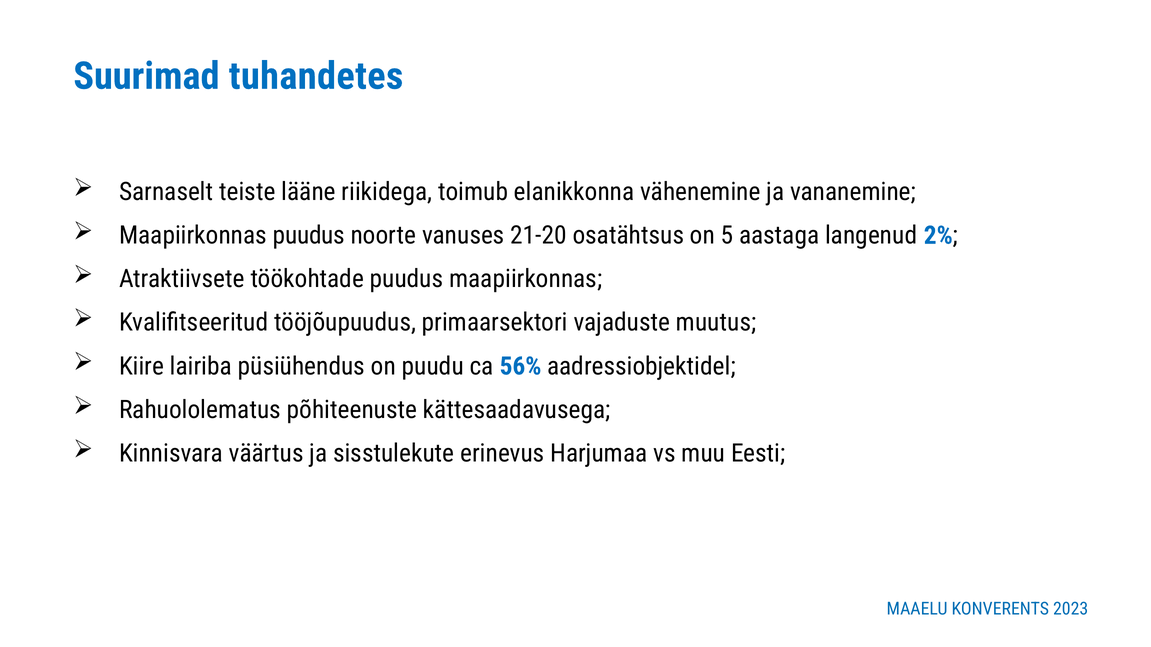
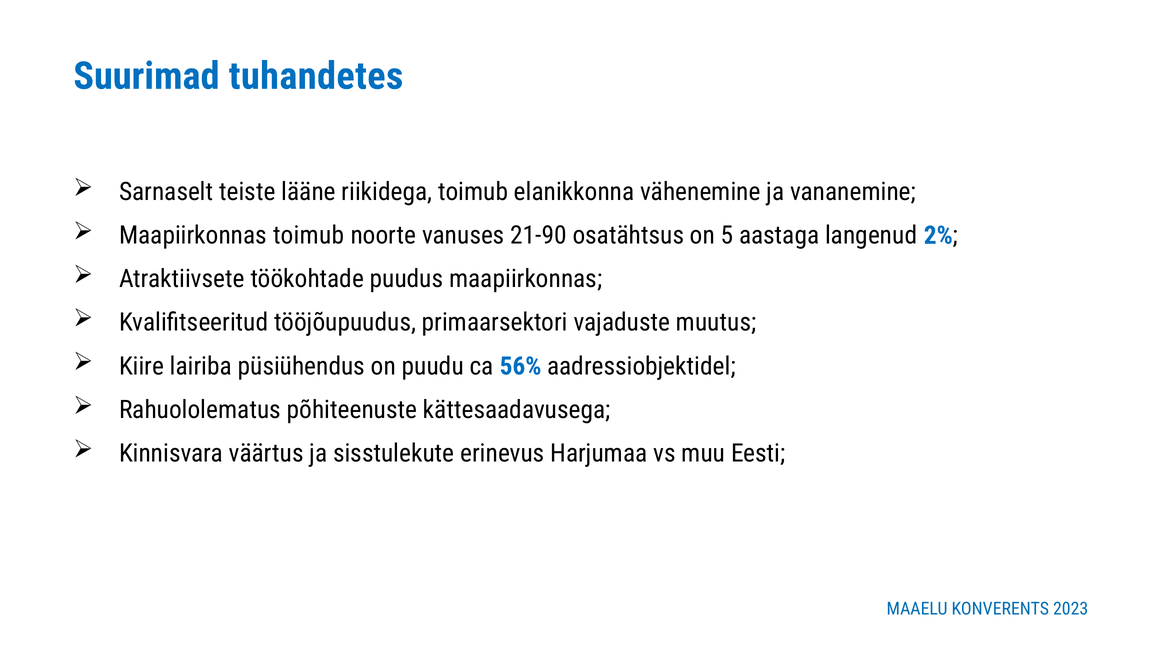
Maapiirkonnas puudus: puudus -> toimub
21-20: 21-20 -> 21-90
